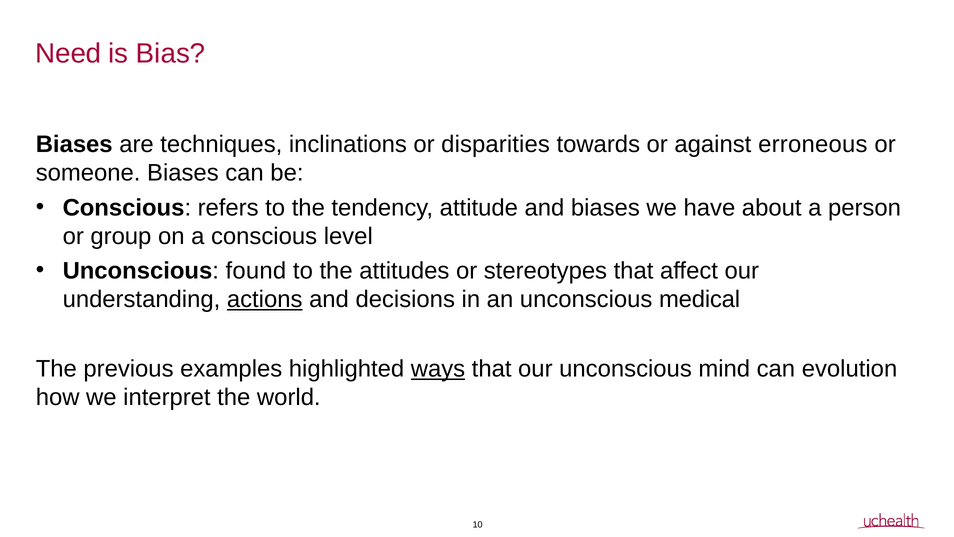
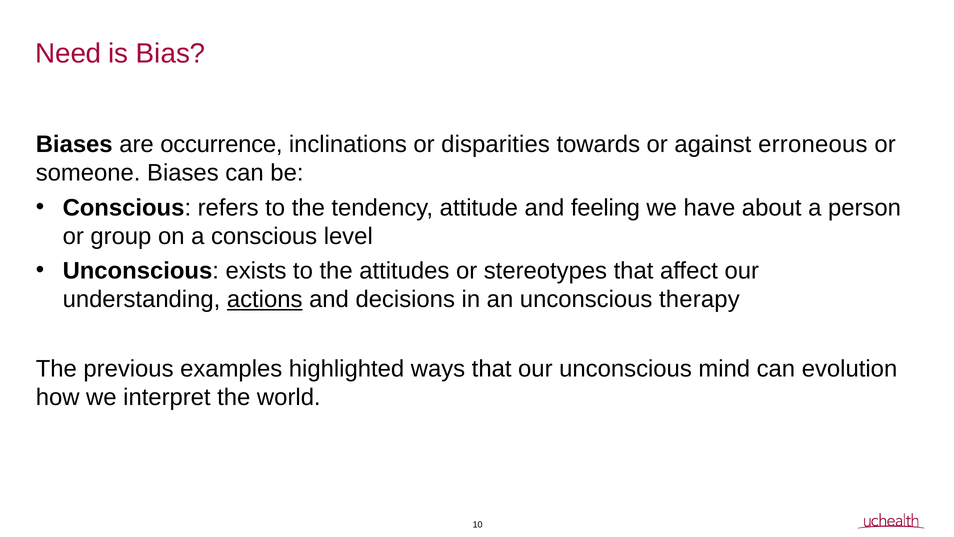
techniques: techniques -> occurrence
and biases: biases -> feeling
found: found -> exists
medical: medical -> therapy
ways underline: present -> none
